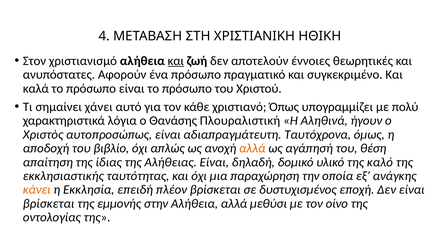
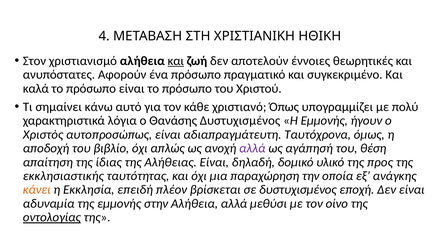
χάνει: χάνει -> κάνω
Θανάσης Πλουραλιστική: Πλουραλιστική -> Δυστυχισμένος
Η Αληθινά: Αληθινά -> Εμμονής
αλλά at (252, 149) colour: orange -> purple
καλό: καλό -> προς
βρίσκεται at (49, 204): βρίσκεται -> αδυναμία
οντολογίας underline: none -> present
